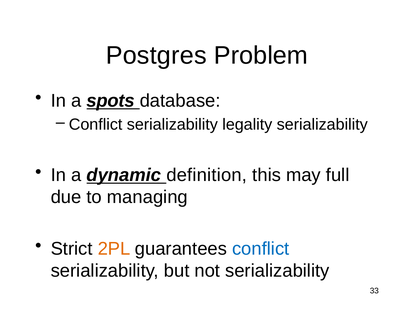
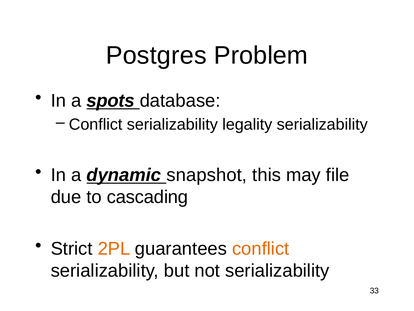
definition: definition -> snapshot
full: full -> file
managing: managing -> cascading
conflict at (261, 248) colour: blue -> orange
